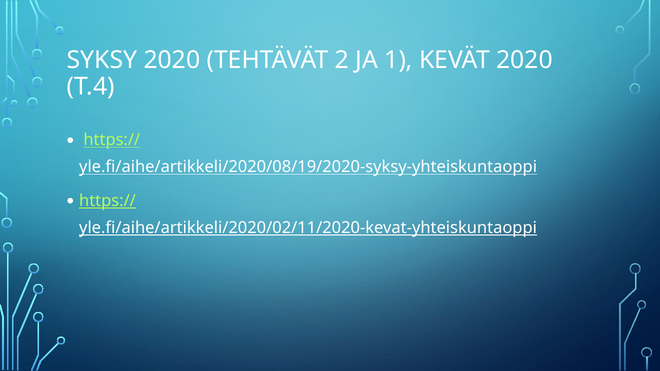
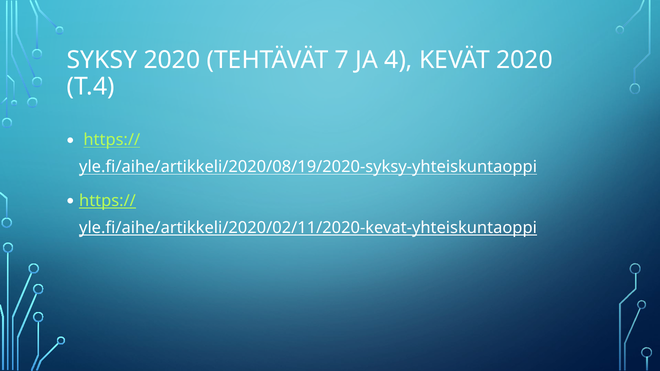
2: 2 -> 7
1: 1 -> 4
